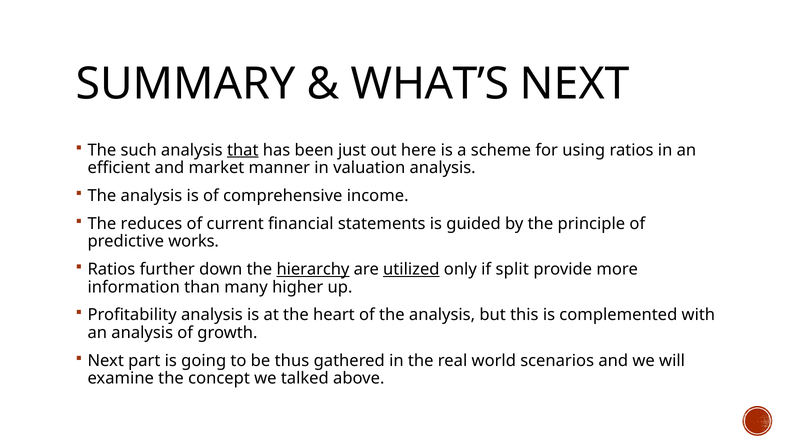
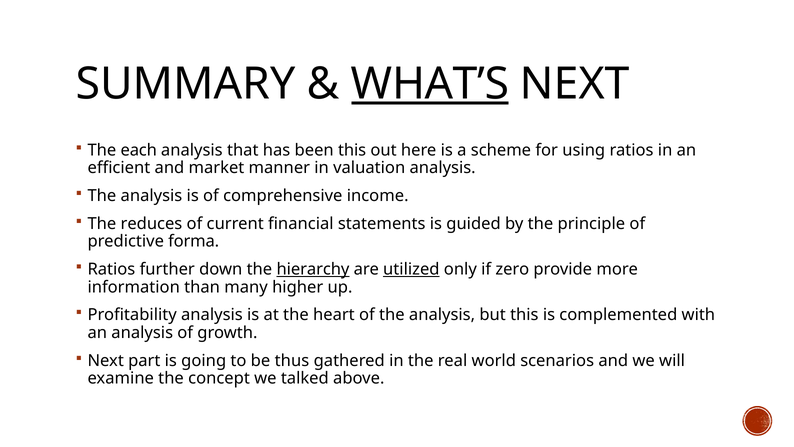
WHAT’S underline: none -> present
such: such -> each
that underline: present -> none
been just: just -> this
works: works -> forma
split: split -> zero
